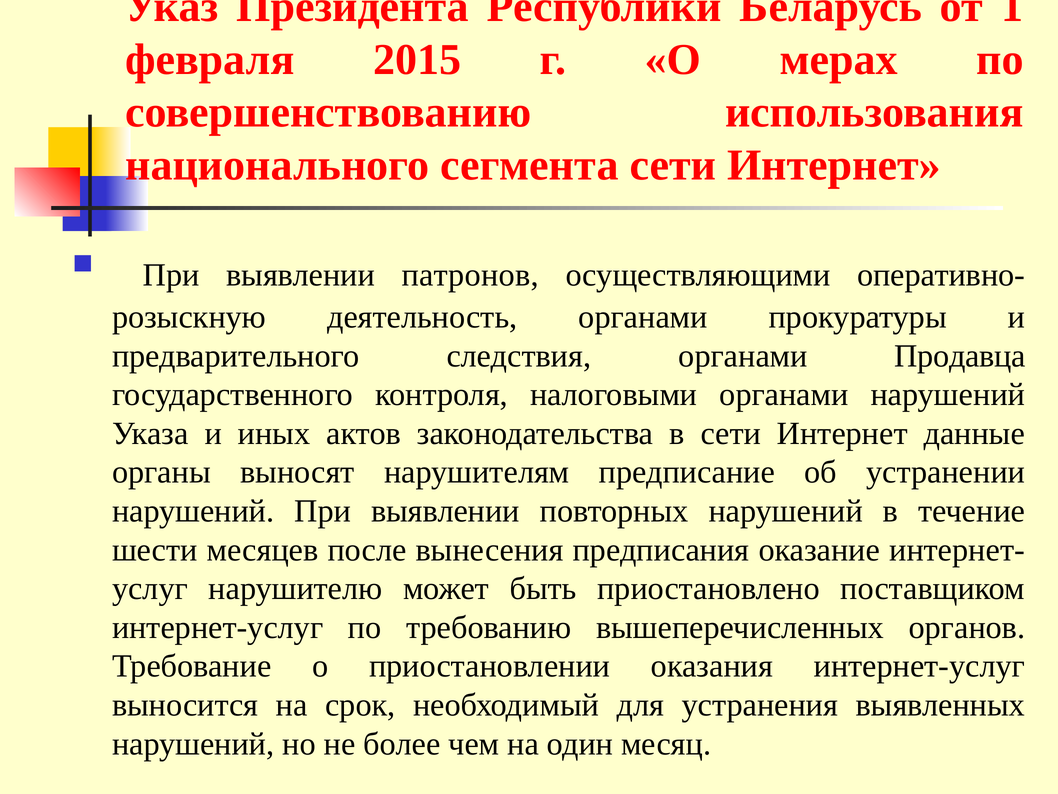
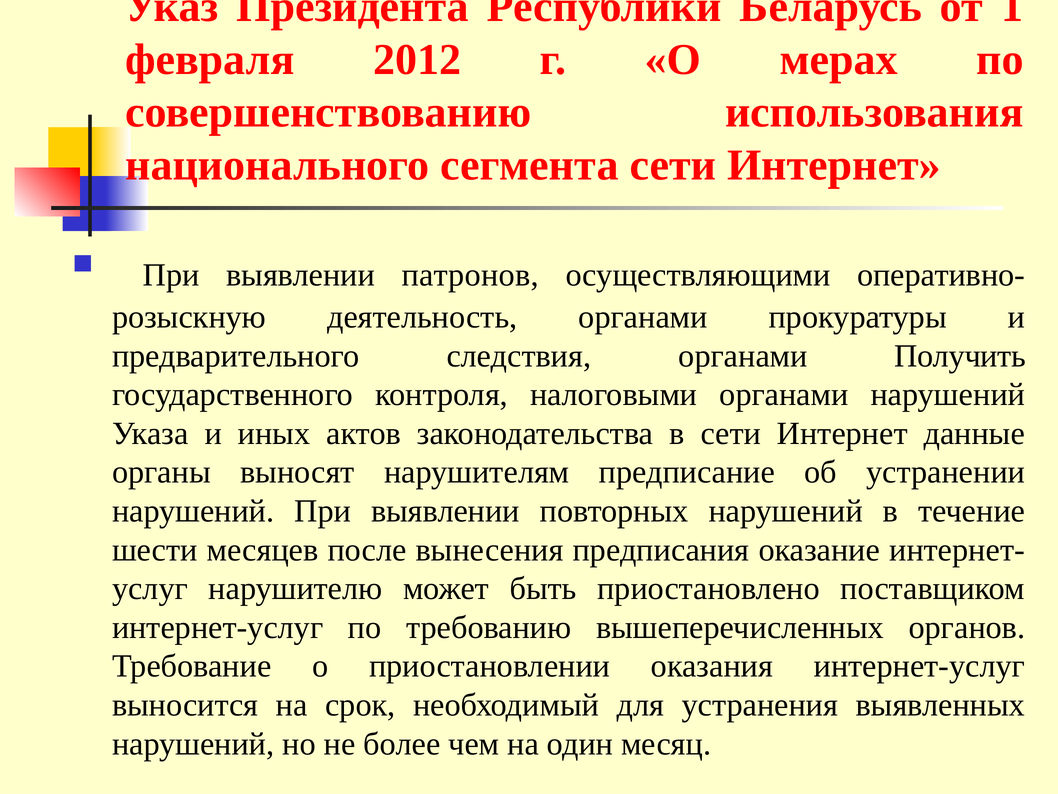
2015: 2015 -> 2012
Продавца: Продавца -> Получить
